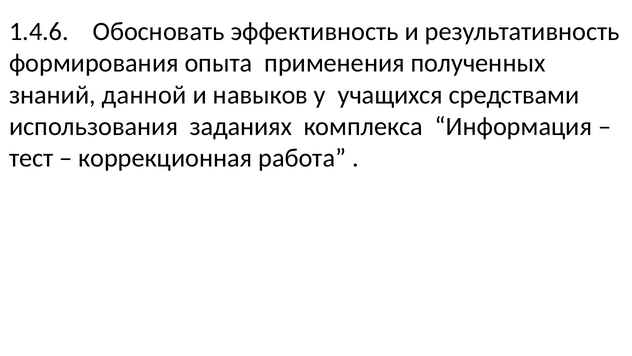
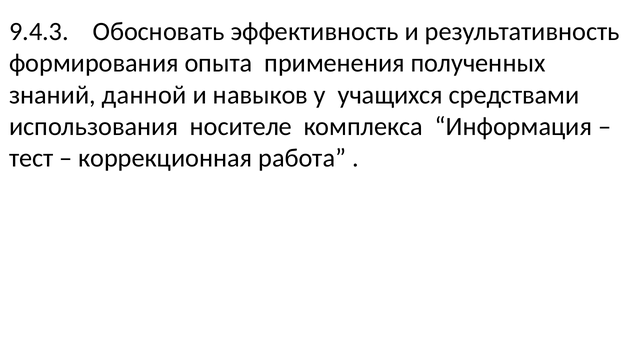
1.4.6: 1.4.6 -> 9.4.3
заданиях: заданиях -> носителе
